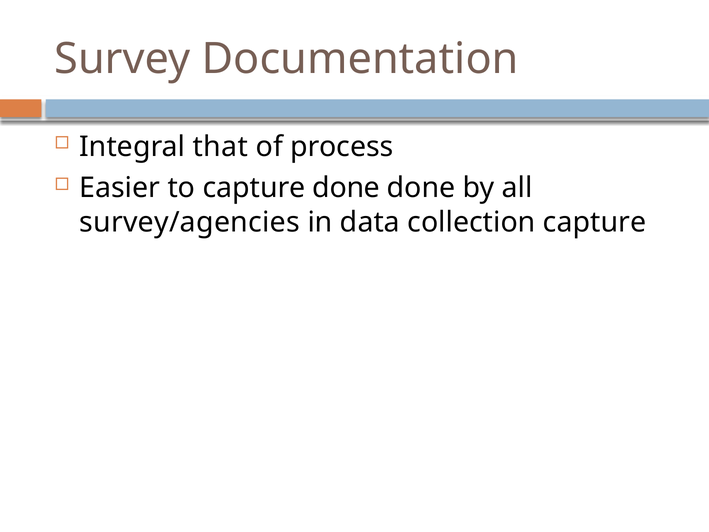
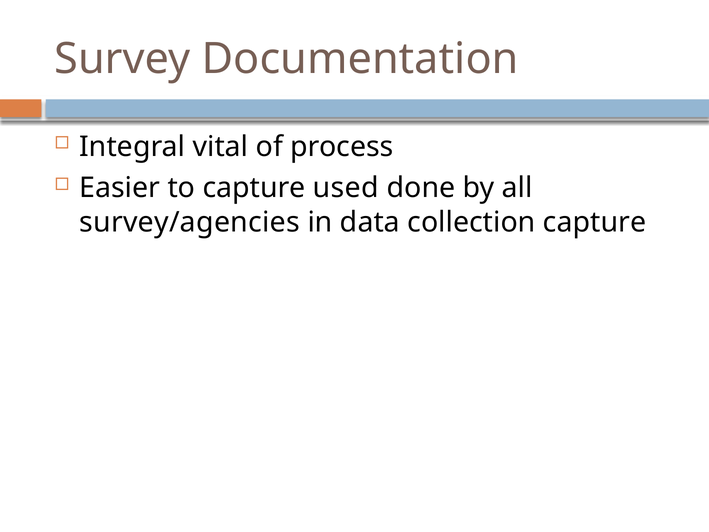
that: that -> vital
capture done: done -> used
